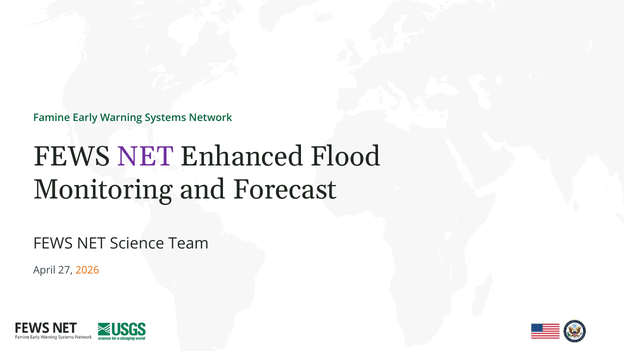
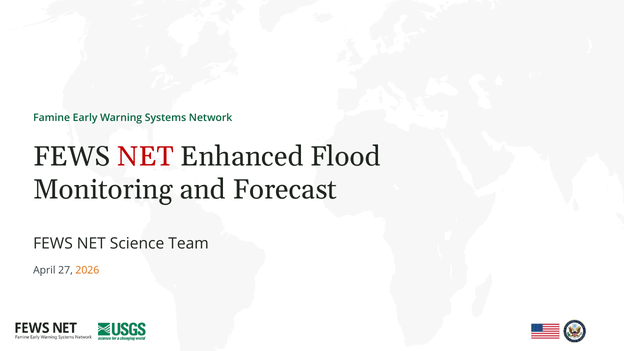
NET at (146, 157) colour: purple -> red
